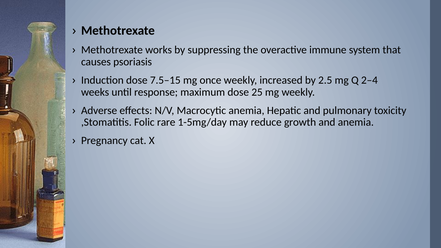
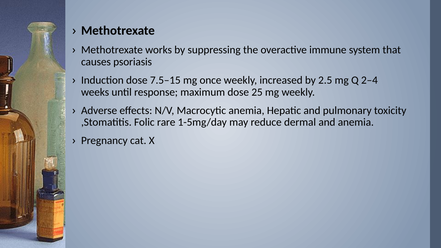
growth: growth -> dermal
